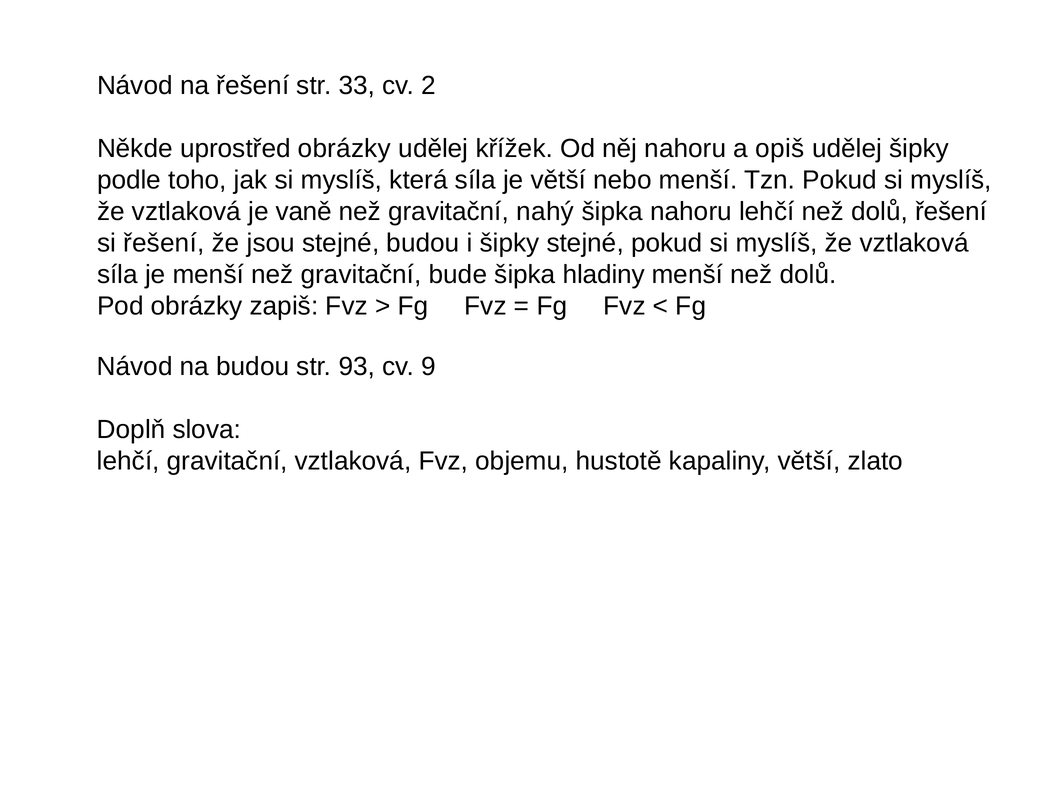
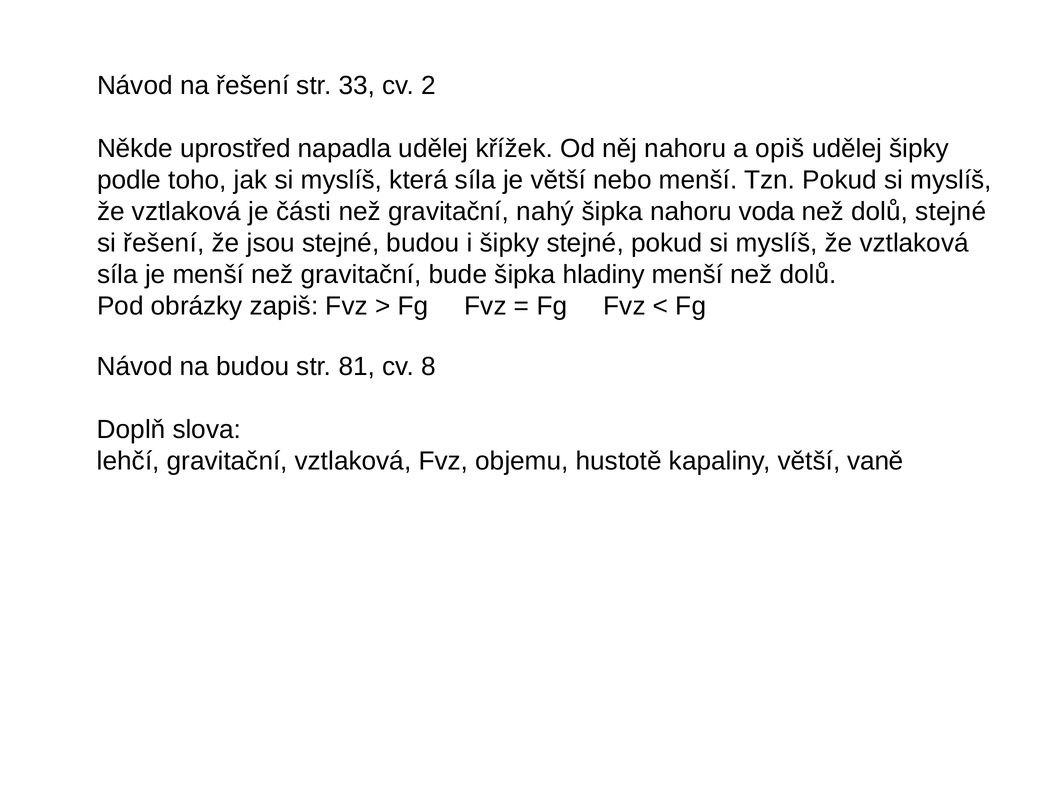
uprostřed obrázky: obrázky -> napadla
vaně: vaně -> části
nahoru lehčí: lehčí -> voda
dolů řešení: řešení -> stejné
93: 93 -> 81
9: 9 -> 8
zlato: zlato -> vaně
